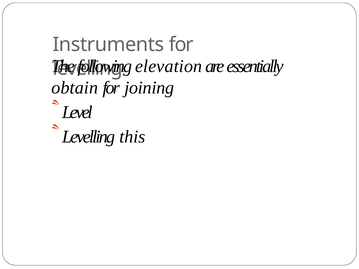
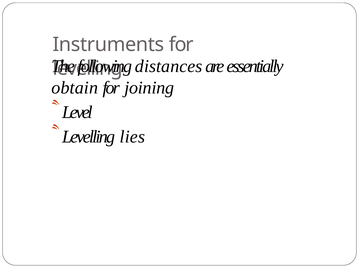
elevation: elevation -> distances
this: this -> lies
